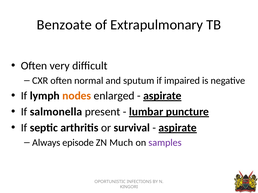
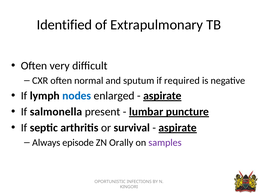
Benzoate: Benzoate -> Identified
impaired: impaired -> required
nodes colour: orange -> blue
Much: Much -> Orally
